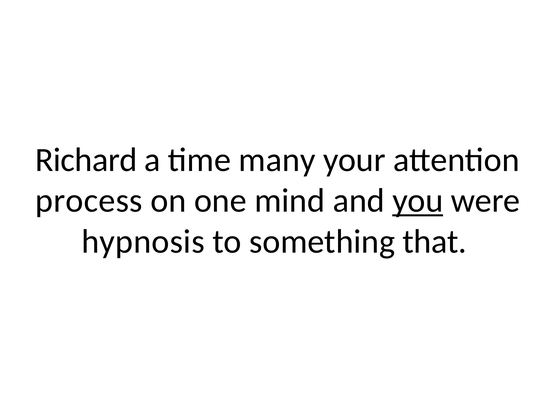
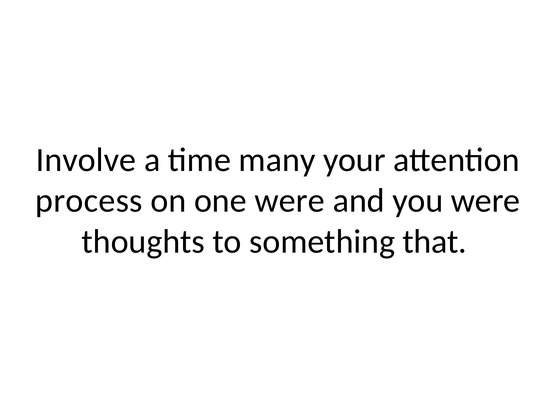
Richard: Richard -> Involve
one mind: mind -> were
you underline: present -> none
hypnosis: hypnosis -> thoughts
